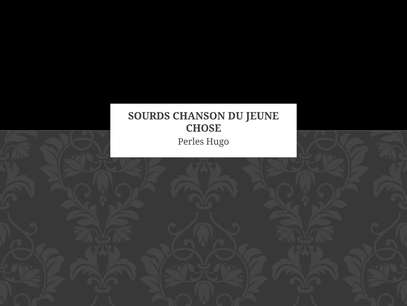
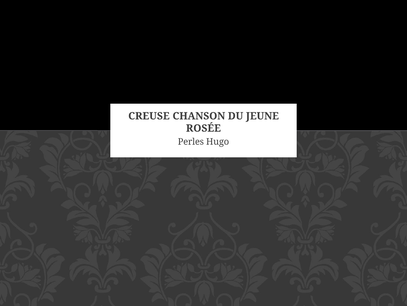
SOURDS: SOURDS -> CREUSE
CHOSE: CHOSE -> ROSÉE
